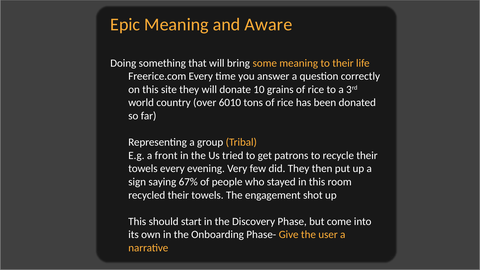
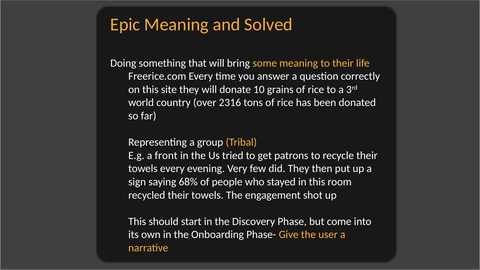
Aware: Aware -> Solved
6010: 6010 -> 2316
67%: 67% -> 68%
